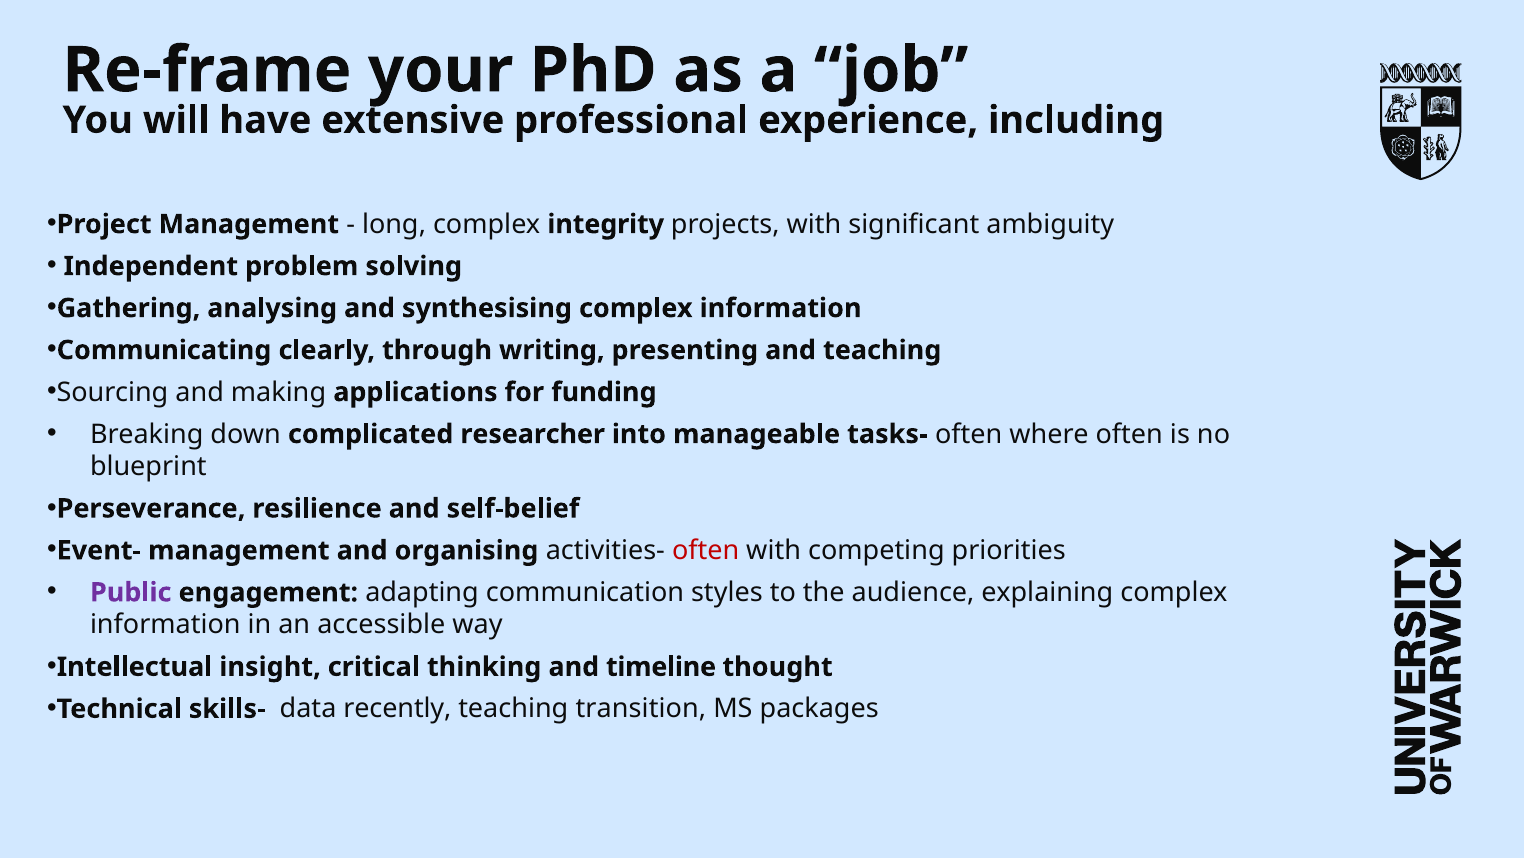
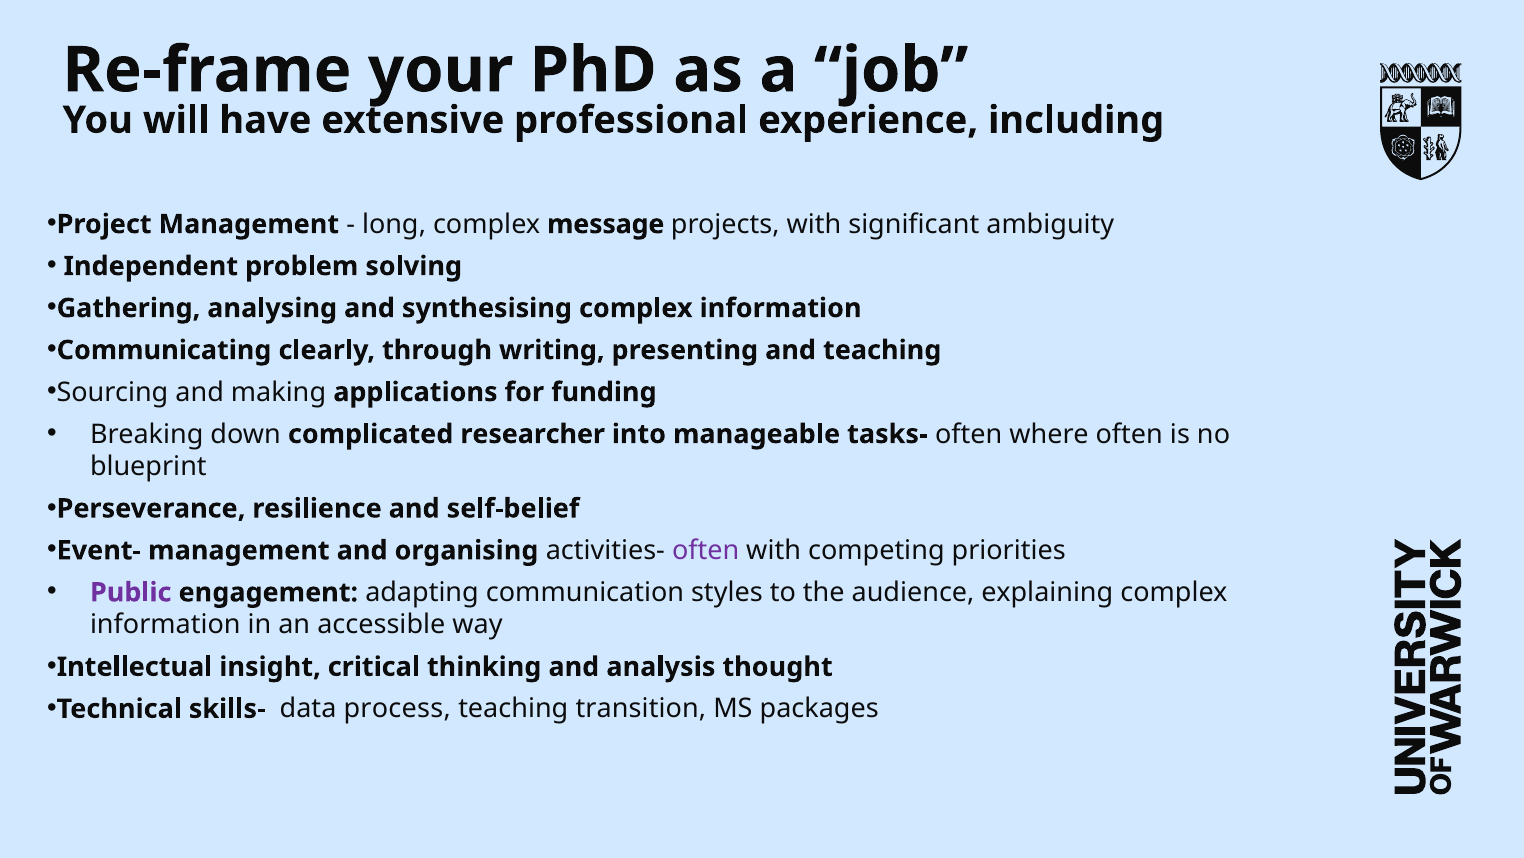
integrity: integrity -> message
often at (706, 550) colour: red -> purple
timeline: timeline -> analysis
recently: recently -> process
